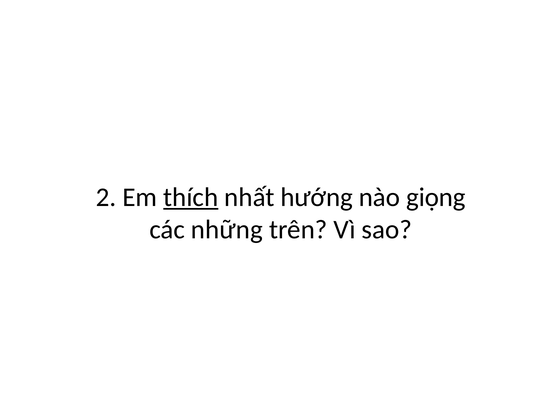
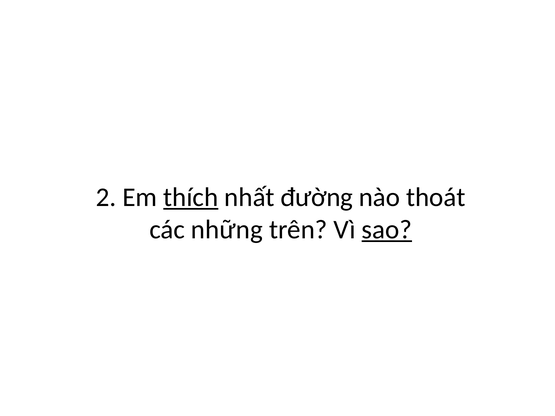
hướng: hướng -> đường
giọng: giọng -> thoát
sao underline: none -> present
